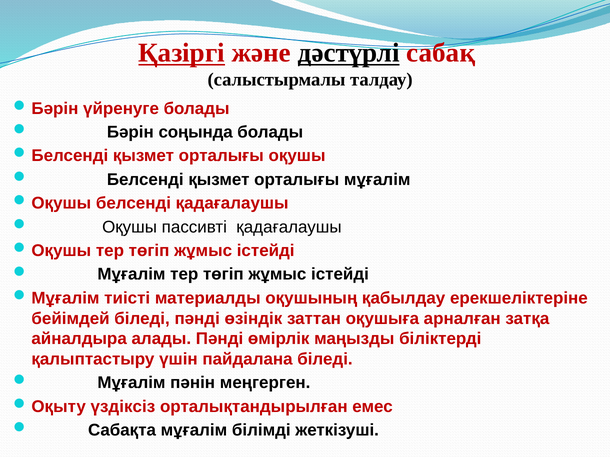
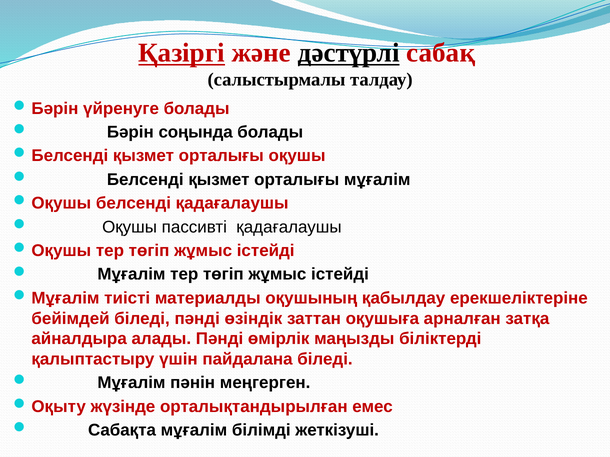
үздіксіз: үздіксіз -> жүзінде
